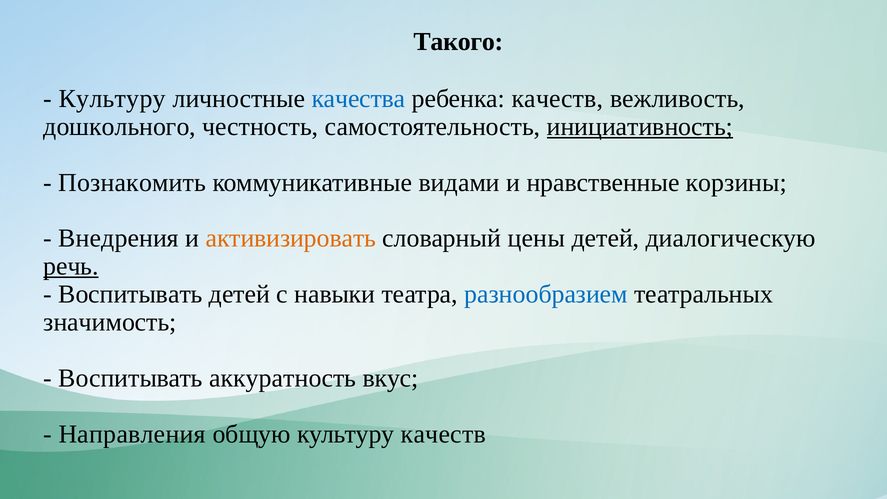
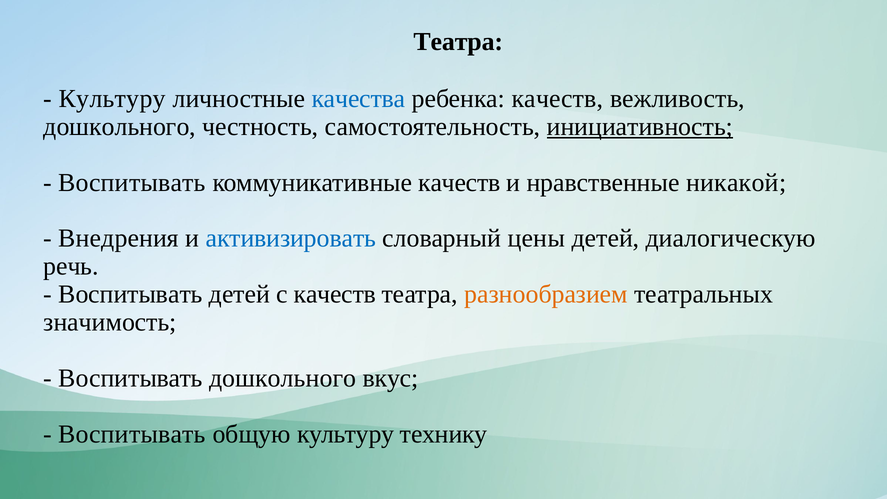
Такого at (458, 42): Такого -> Театра
Познакомить at (132, 182): Познакомить -> Воспитывать
коммуникативные видами: видами -> качеств
корзины: корзины -> никакой
активизировать colour: orange -> blue
речь underline: present -> none
с навыки: навыки -> качеств
разнообразием colour: blue -> orange
Воспитывать аккуратность: аккуратность -> дошкольного
Направления at (132, 434): Направления -> Воспитывать
культуру качеств: качеств -> технику
